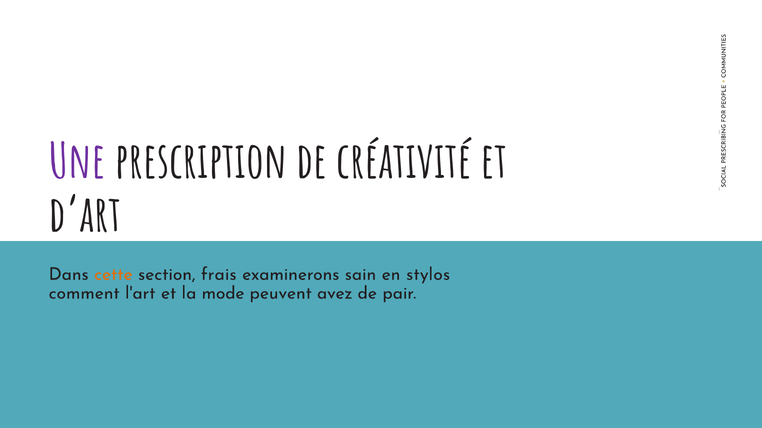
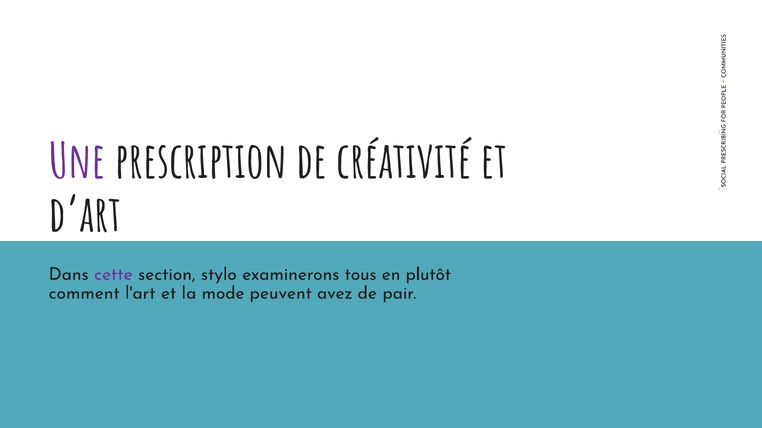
cette colour: orange -> purple
frais: frais -> stylo
sain: sain -> tous
stylos: stylos -> plutôt
